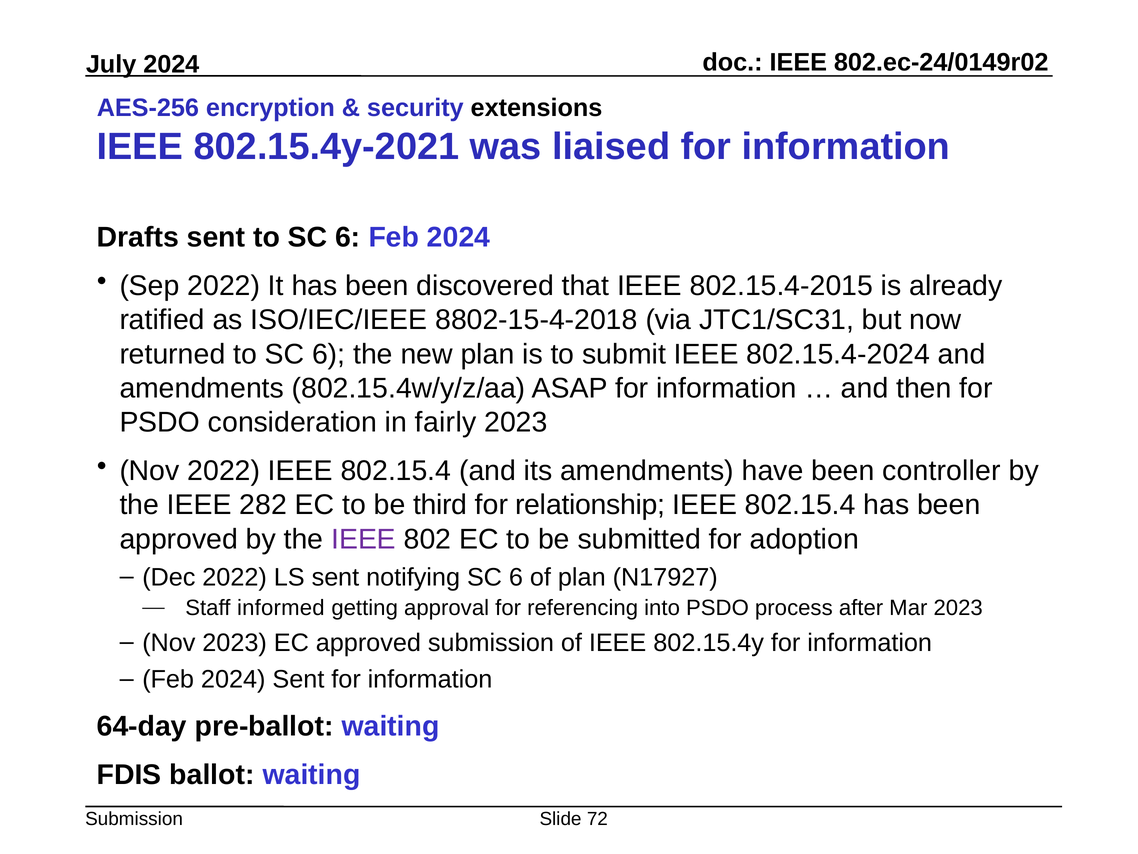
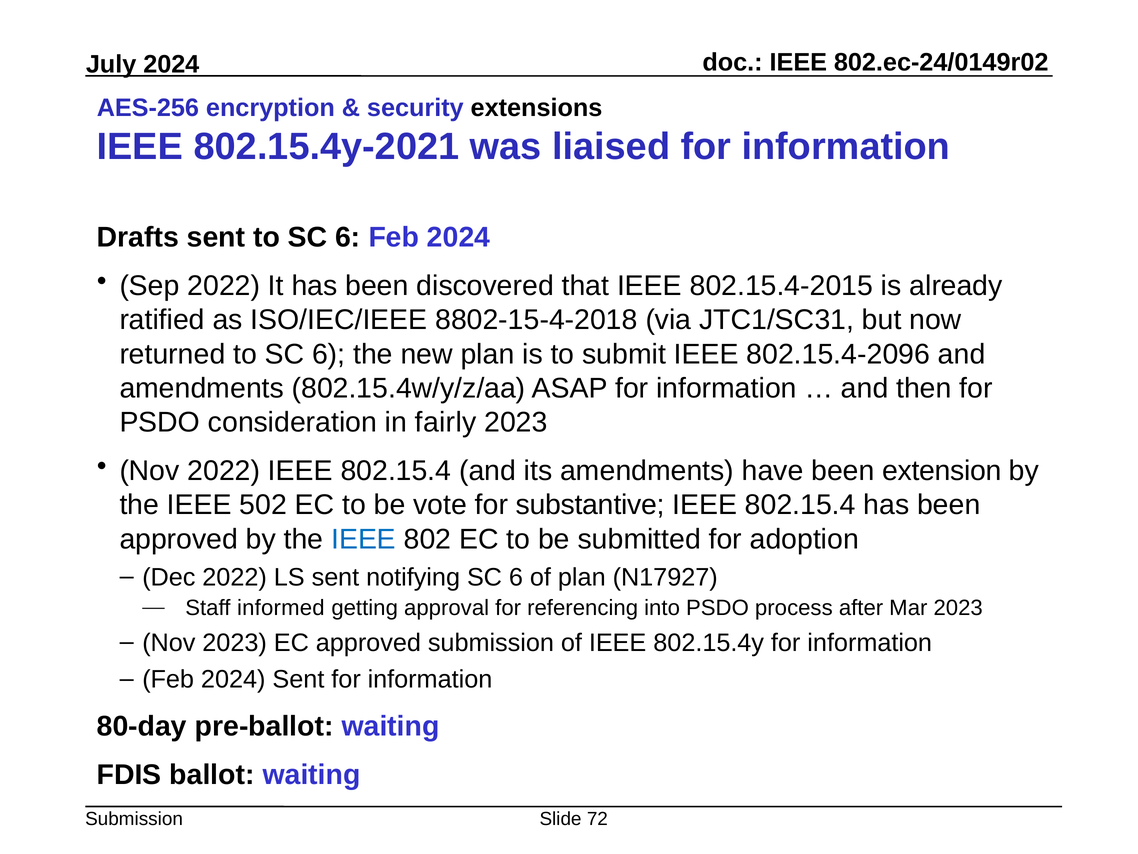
802.15.4-2024: 802.15.4-2024 -> 802.15.4-2096
controller: controller -> extension
282: 282 -> 502
third: third -> vote
relationship: relationship -> substantive
IEEE at (364, 539) colour: purple -> blue
64-day: 64-day -> 80-day
